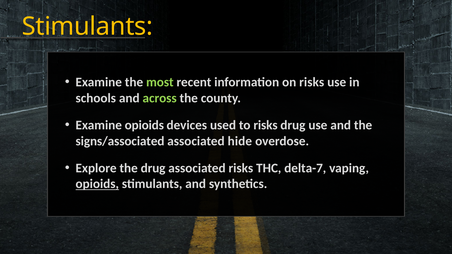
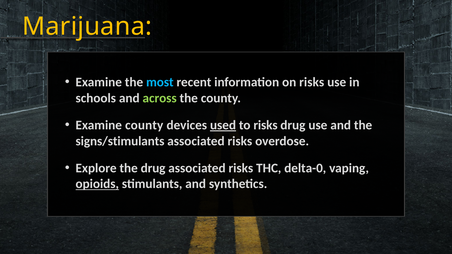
Stimulants at (87, 27): Stimulants -> Marijuana
most colour: light green -> light blue
Examine opioids: opioids -> county
used underline: none -> present
signs/associated: signs/associated -> signs/stimulants
hide at (240, 141): hide -> risks
delta-7: delta-7 -> delta-0
